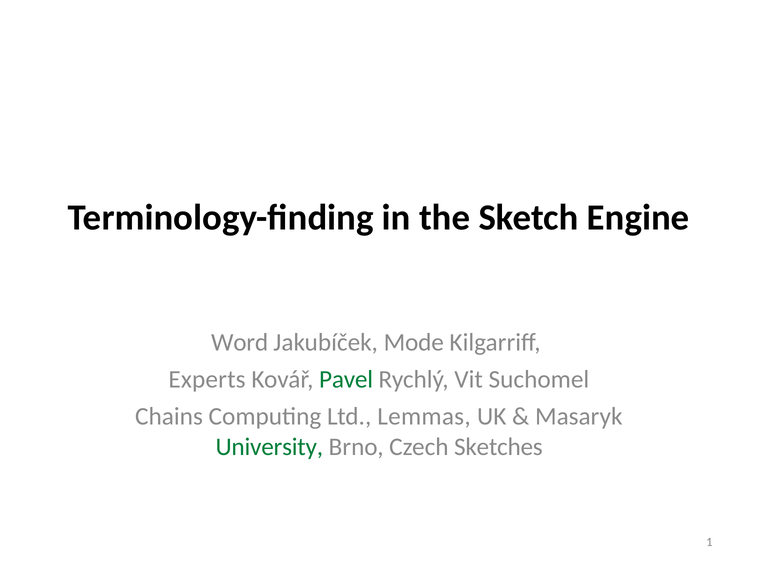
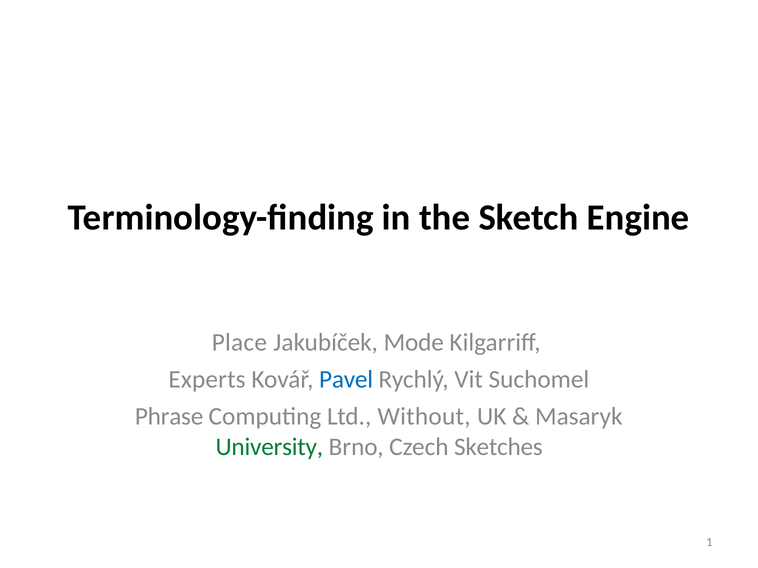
Word: Word -> Place
Pavel colour: green -> blue
Chains: Chains -> Phrase
Lemmas: Lemmas -> Without
